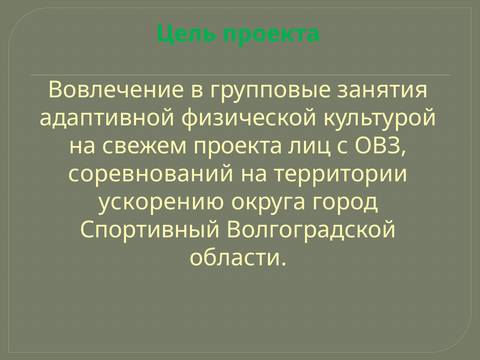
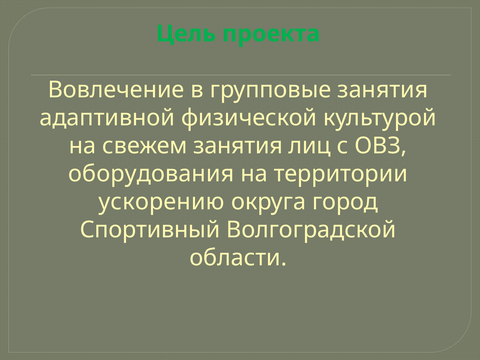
свежем проекта: проекта -> занятия
соревнований: соревнований -> оборудования
